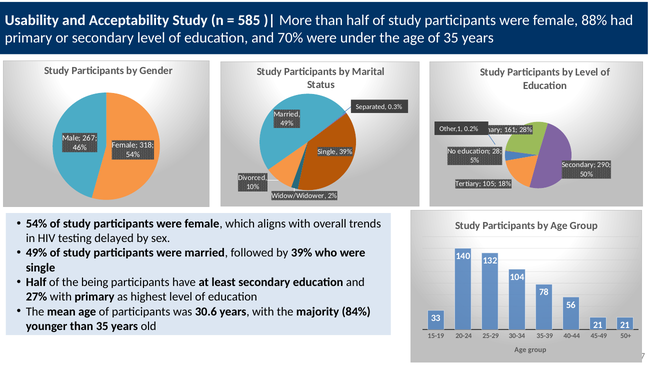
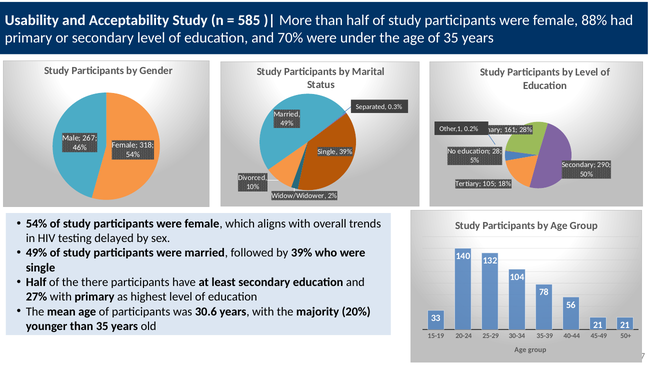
being: being -> there
84%: 84% -> 20%
